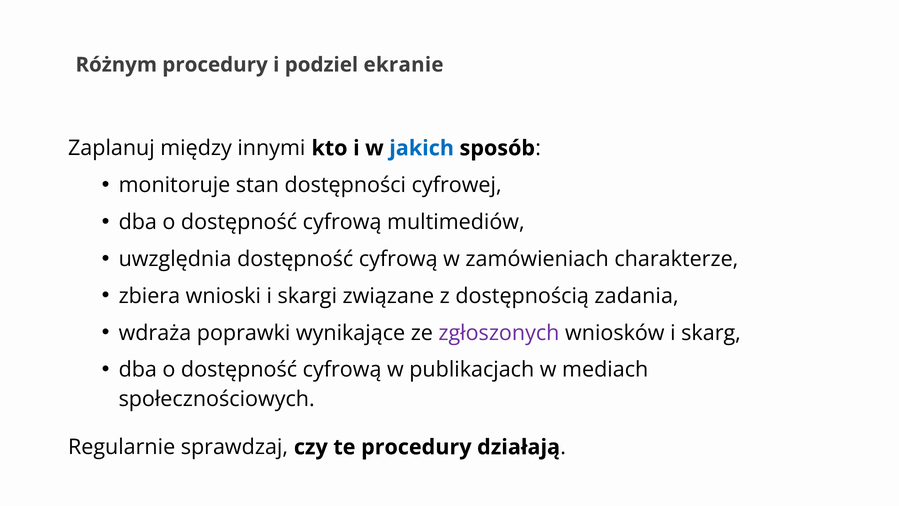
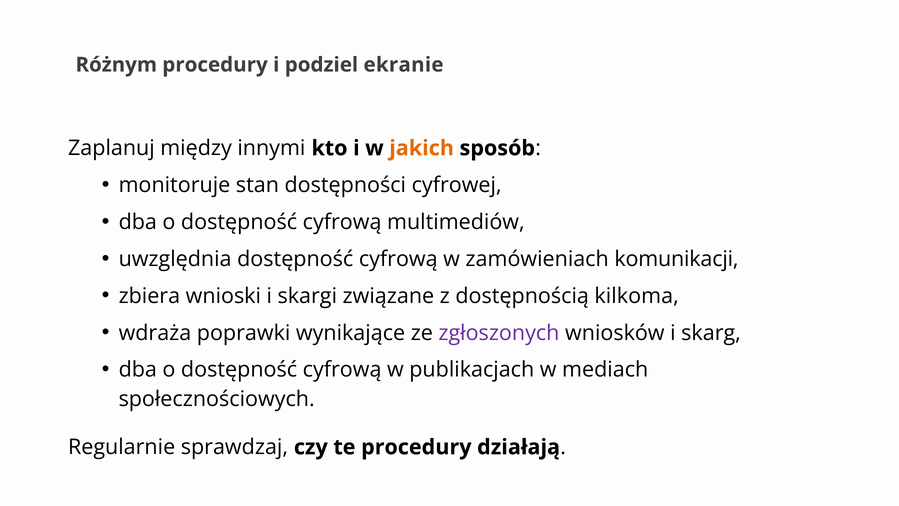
jakich colour: blue -> orange
charakterze: charakterze -> komunikacji
zadania: zadania -> kilkoma
